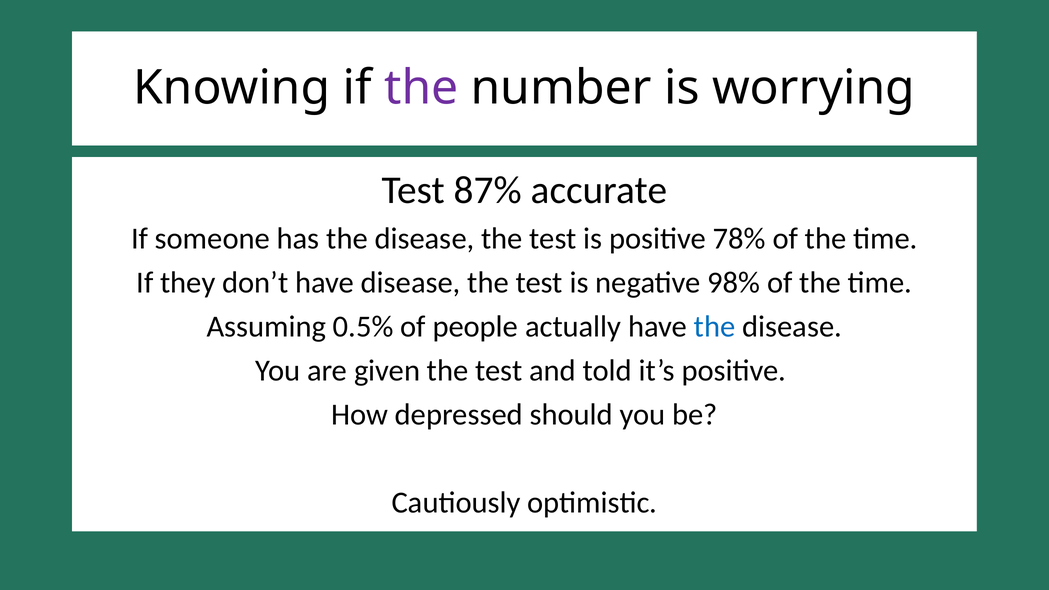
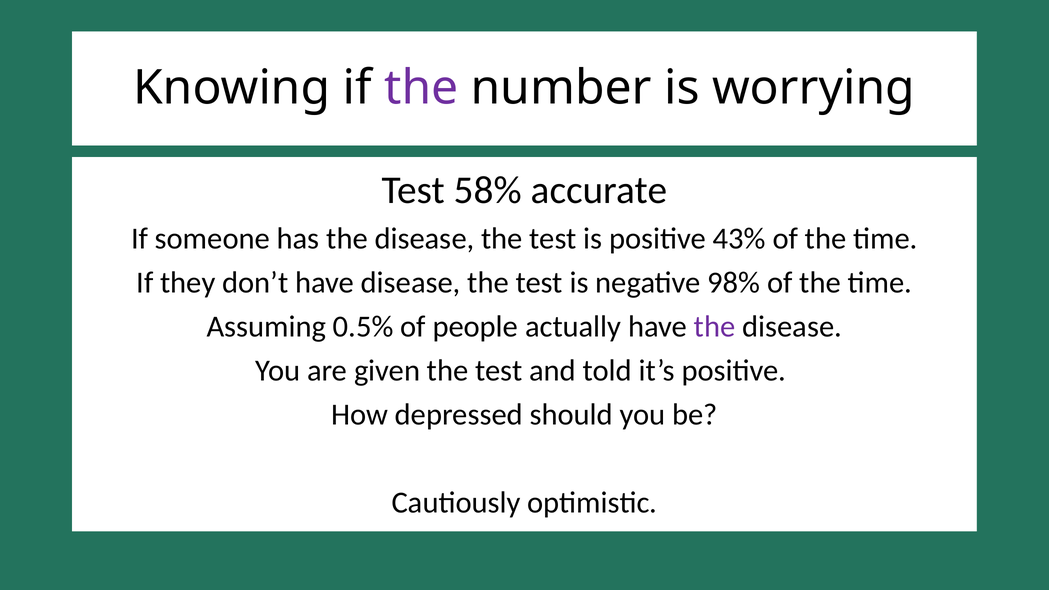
87%: 87% -> 58%
78%: 78% -> 43%
the at (715, 327) colour: blue -> purple
